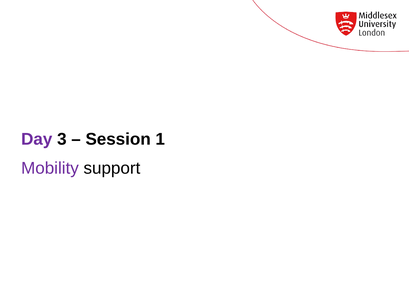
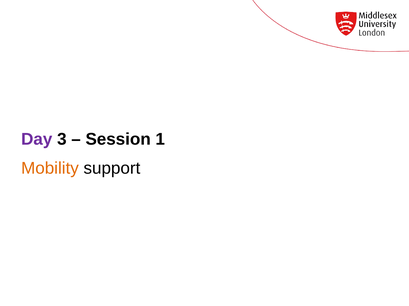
Mobility colour: purple -> orange
